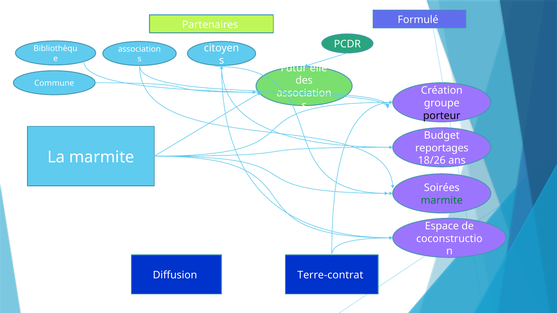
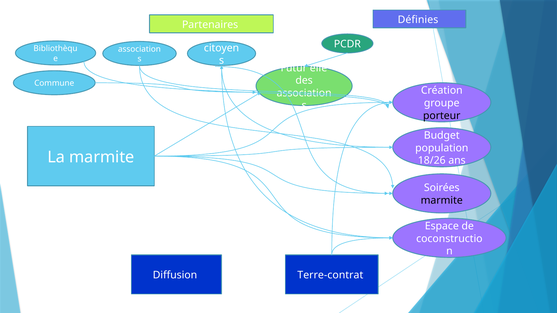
Formulé: Formulé -> Définies
reportages: reportages -> population
marmite at (442, 201) colour: green -> black
